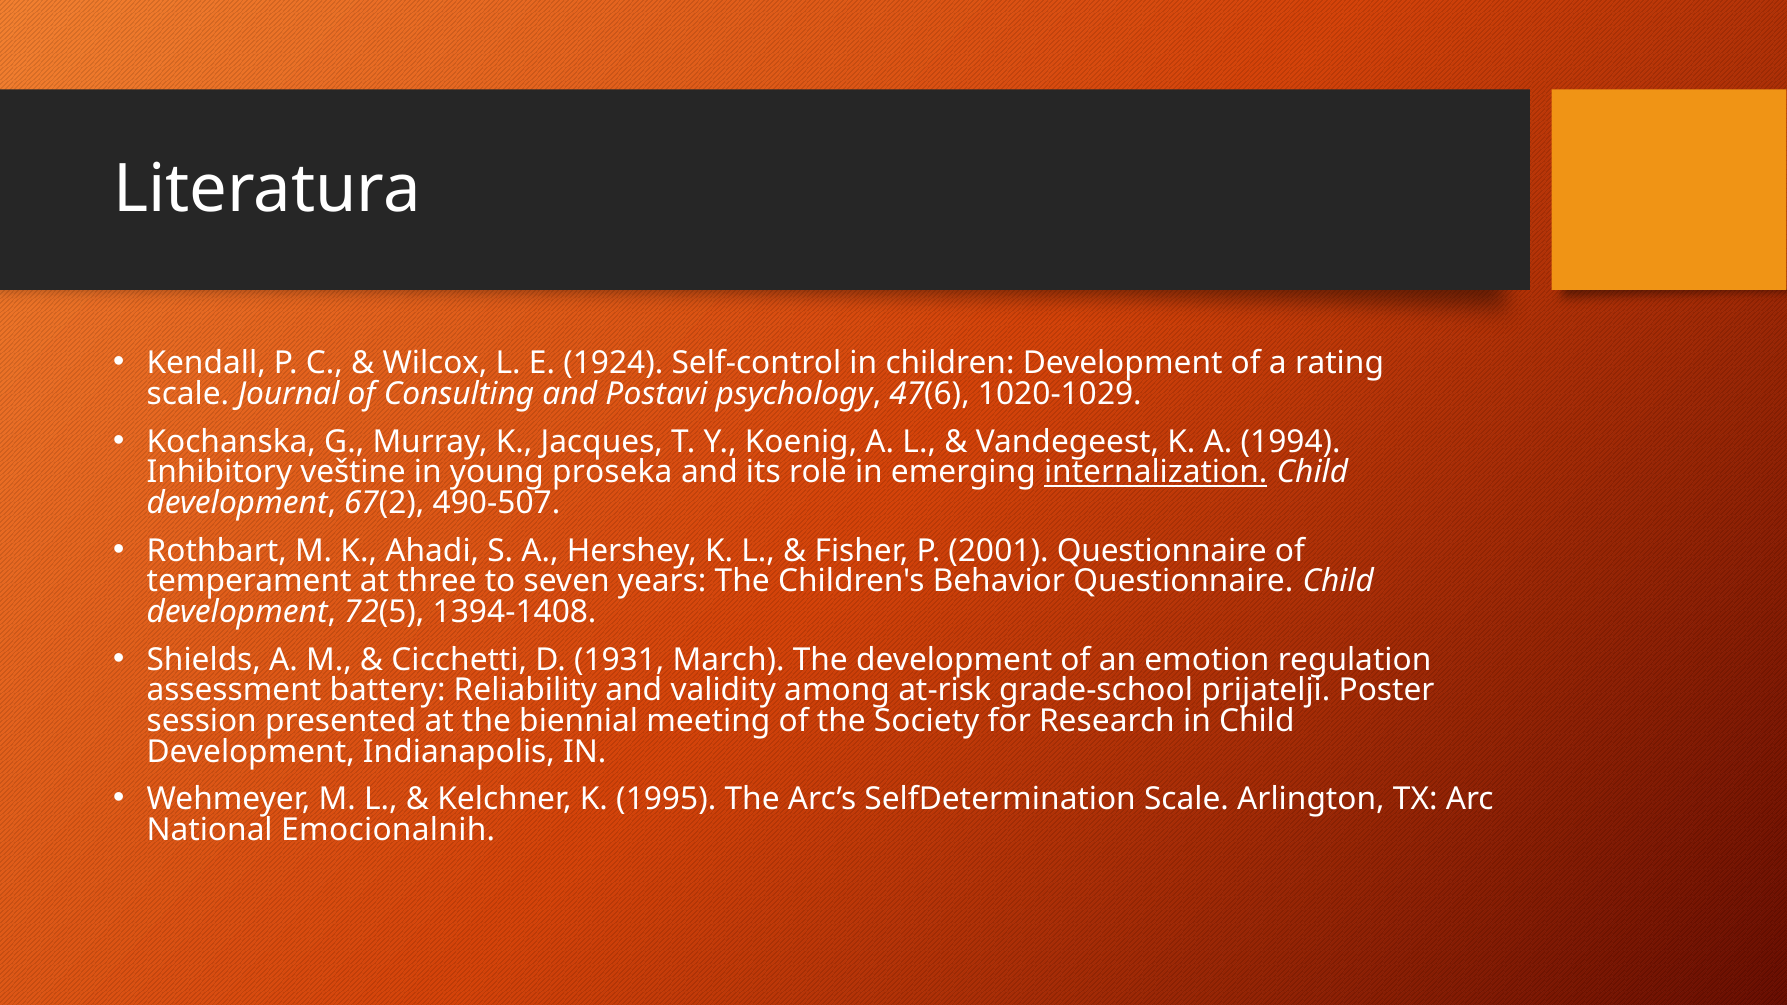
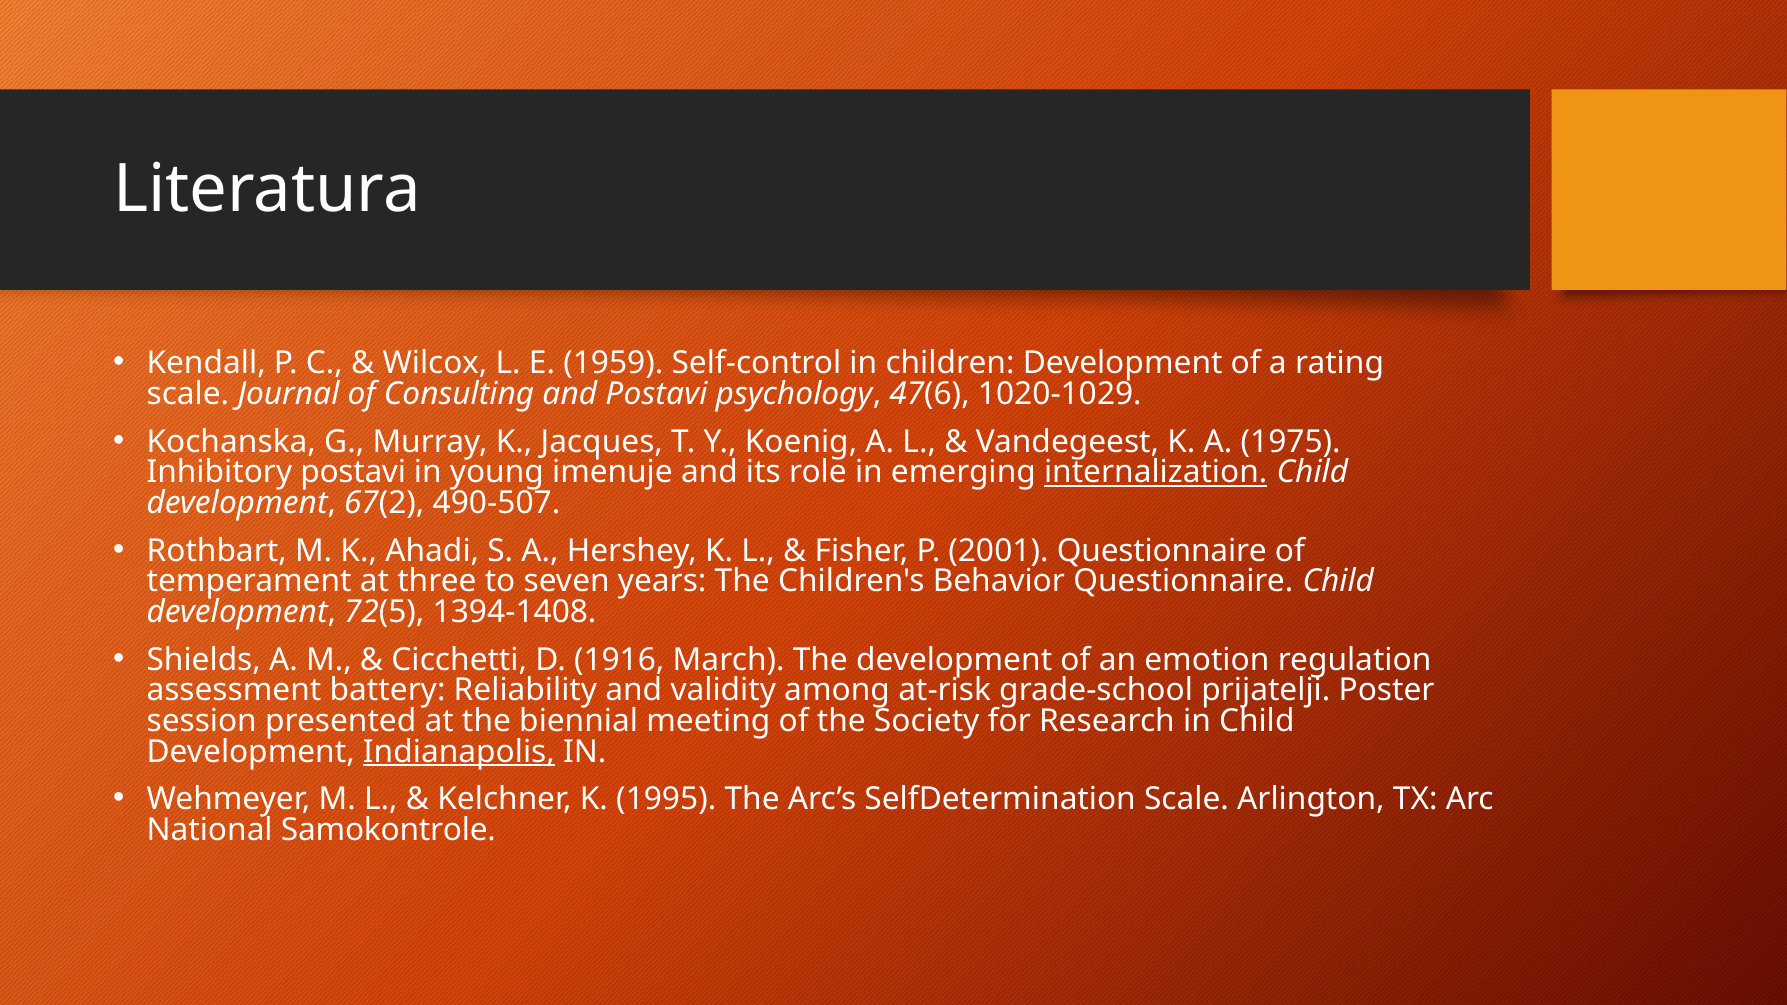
1924: 1924 -> 1959
1994: 1994 -> 1975
Inhibitory veštine: veštine -> postavi
proseka: proseka -> imenuje
1931: 1931 -> 1916
Indianapolis underline: none -> present
Emocionalnih: Emocionalnih -> Samokontrole
